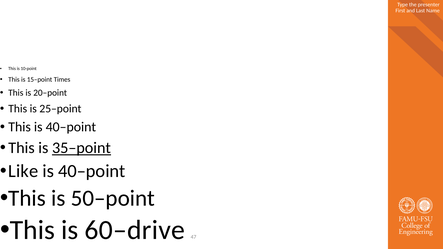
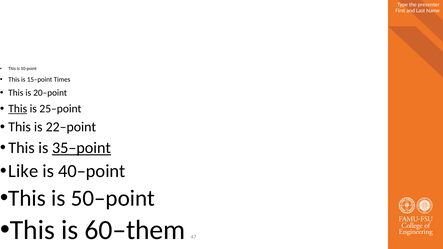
This at (18, 109) underline: none -> present
This is 40–point: 40–point -> 22–point
60–drive: 60–drive -> 60–them
